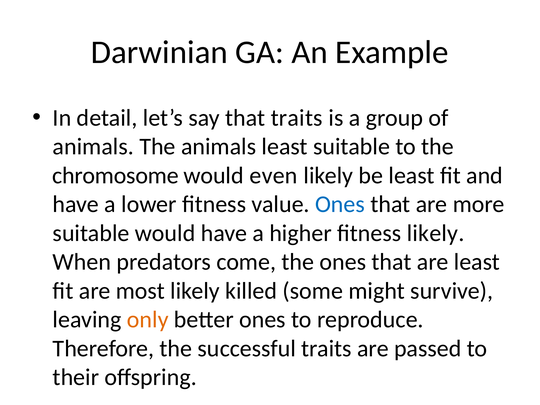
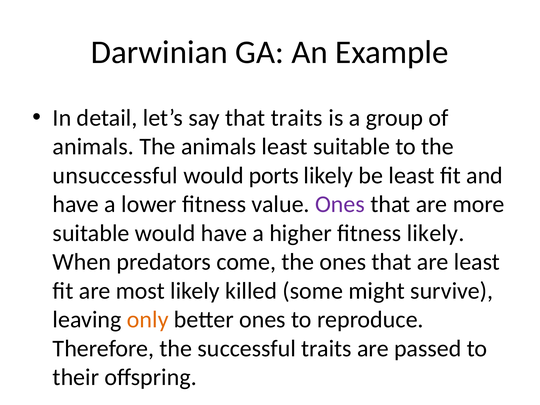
chromosome: chromosome -> unsuccessful
even: even -> ports
Ones at (340, 204) colour: blue -> purple
